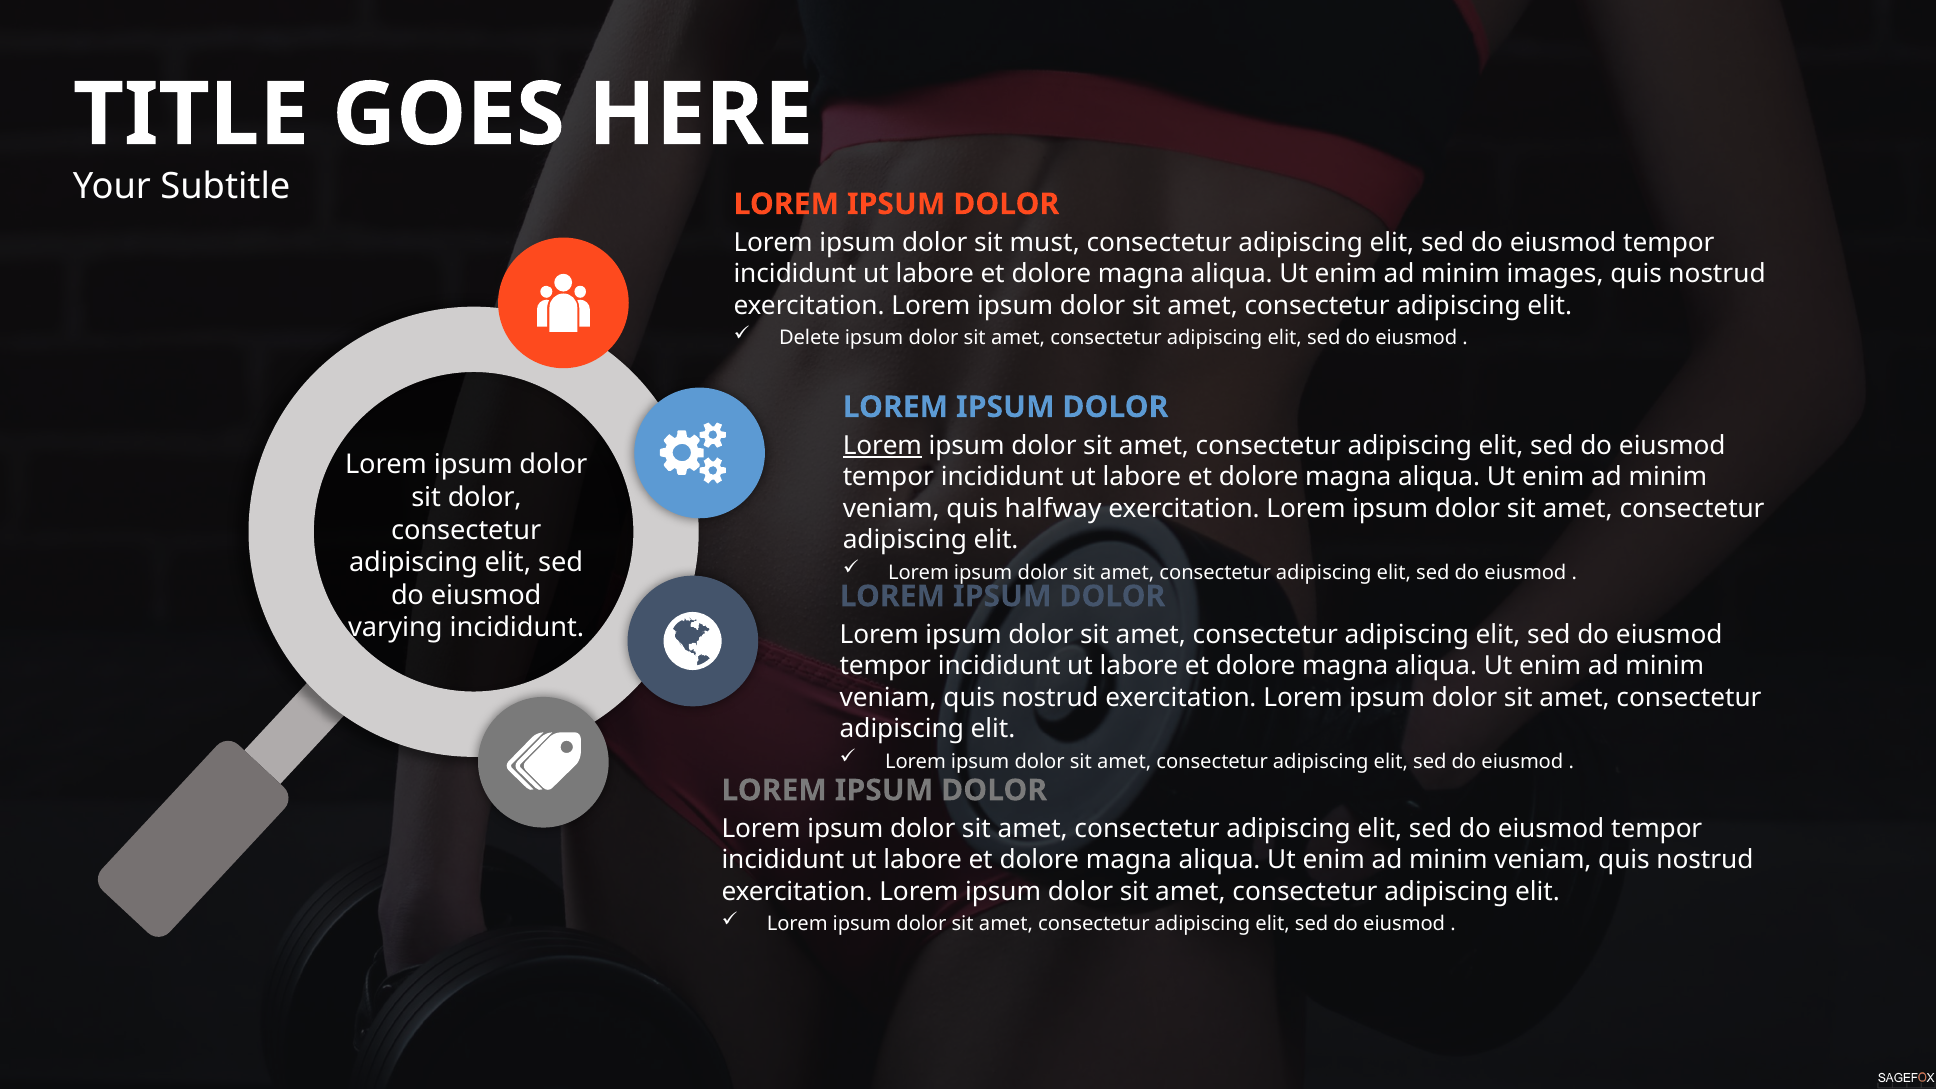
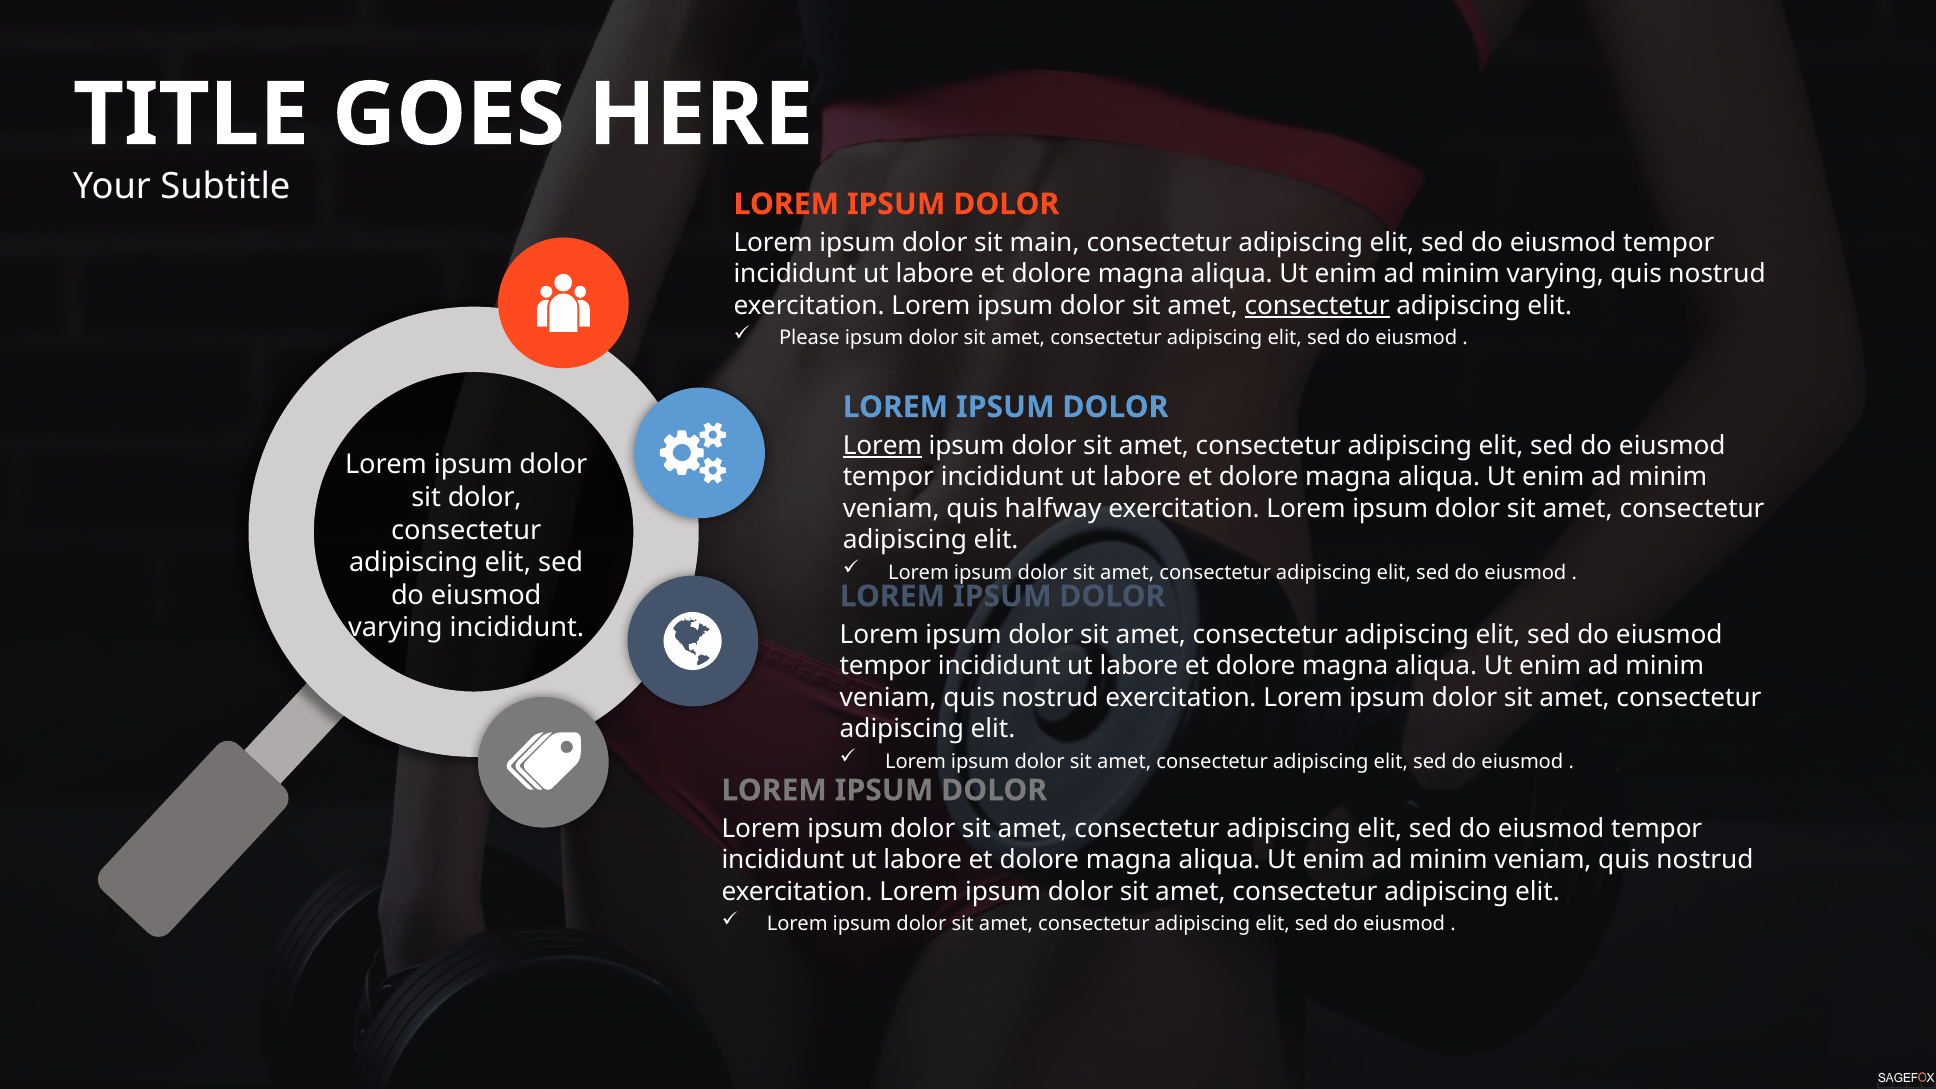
must: must -> main
minim images: images -> varying
consectetur at (1317, 306) underline: none -> present
Delete: Delete -> Please
